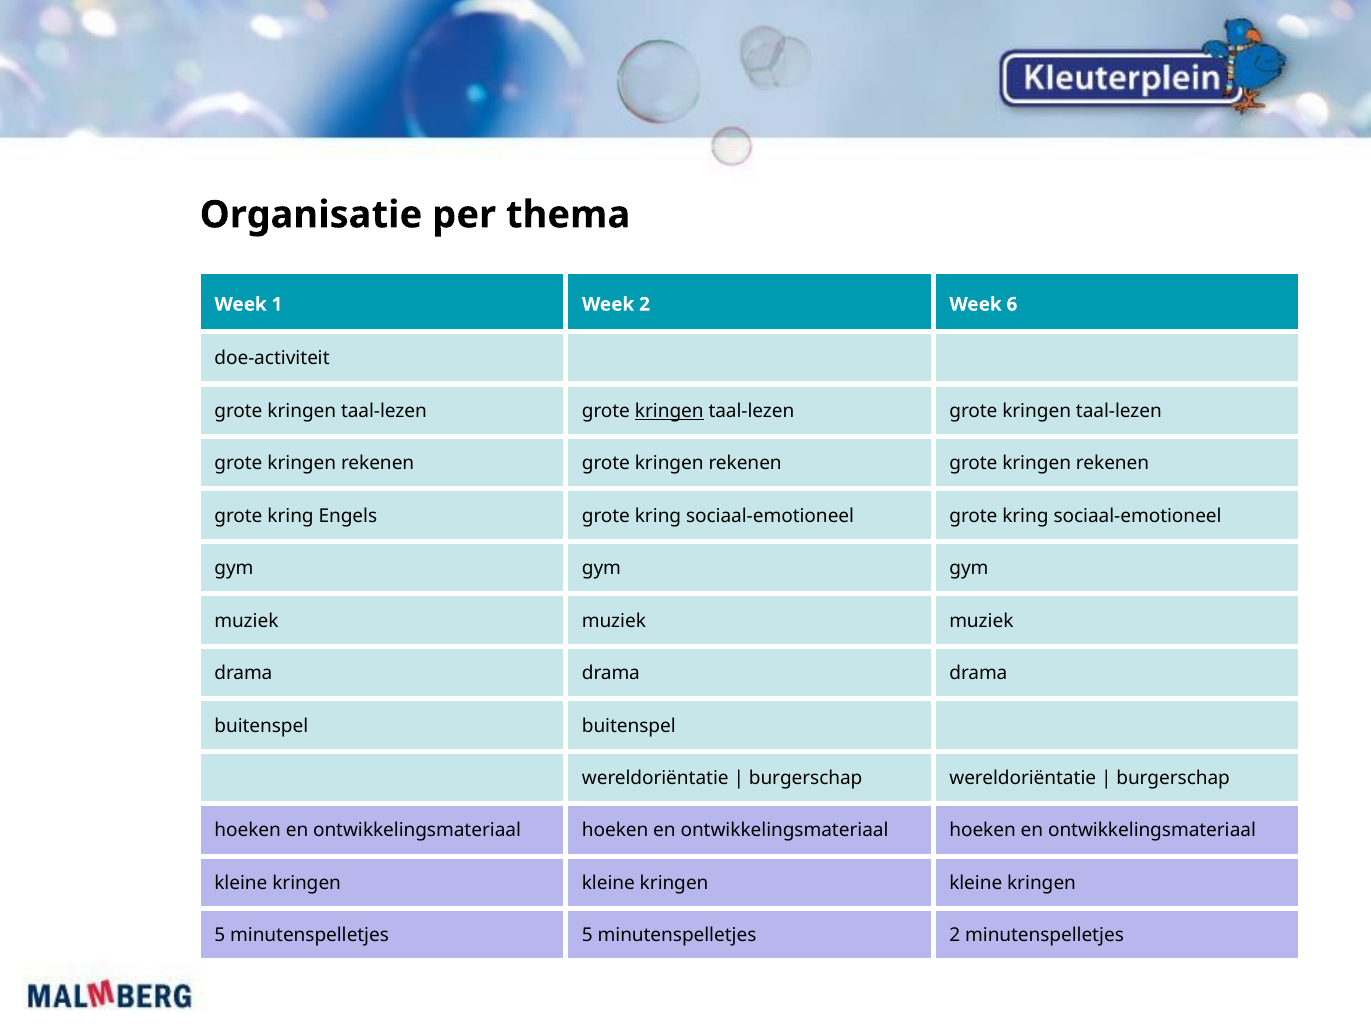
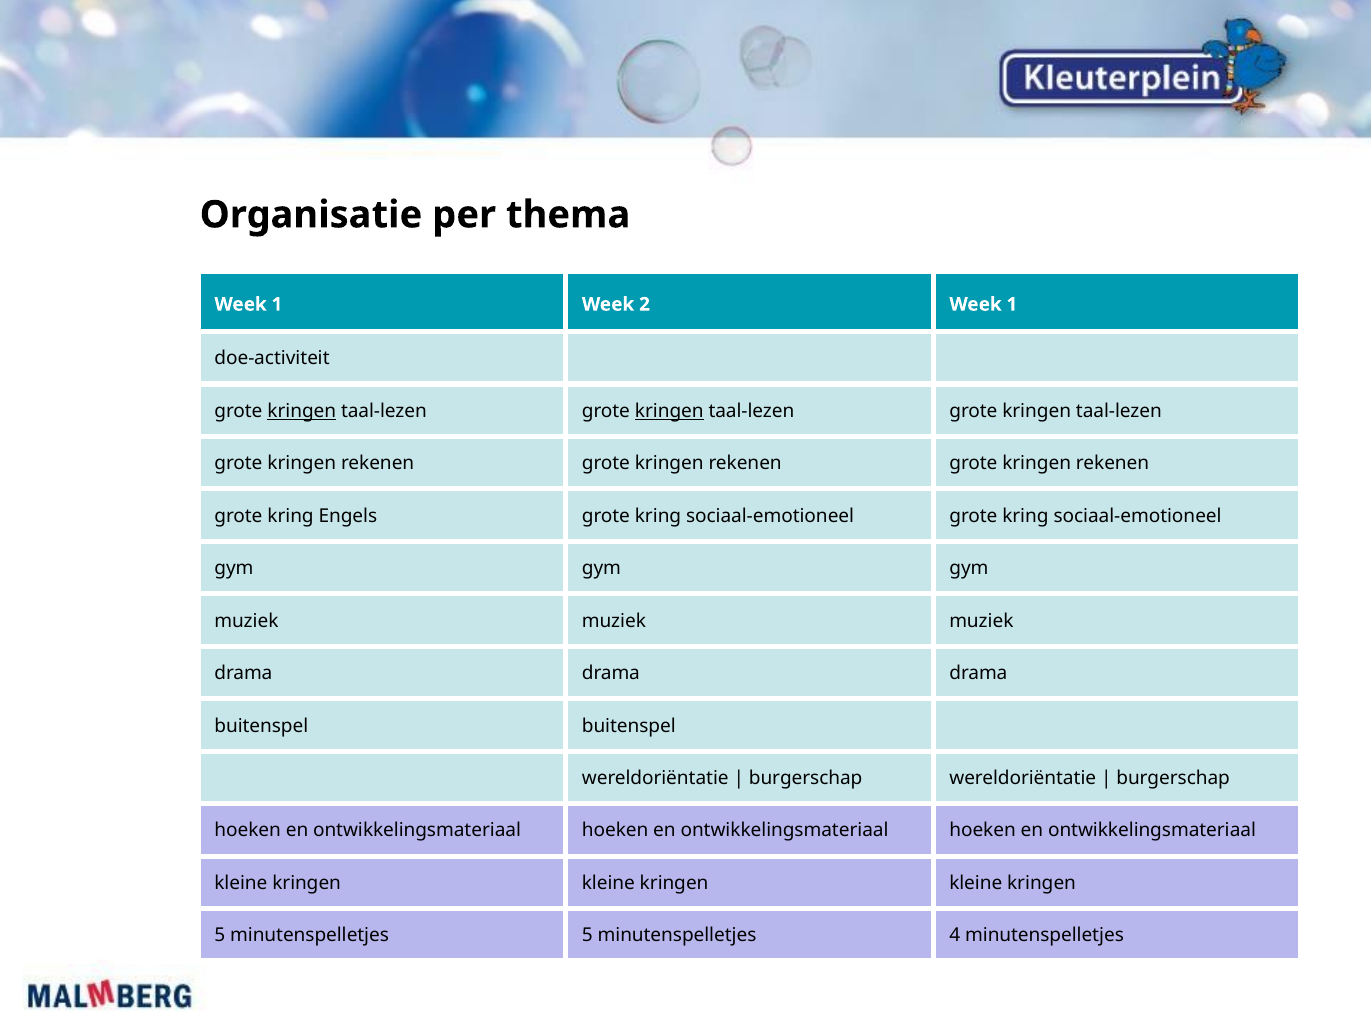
2 Week 6: 6 -> 1
kringen at (302, 411) underline: none -> present
minutenspelletjes 2: 2 -> 4
